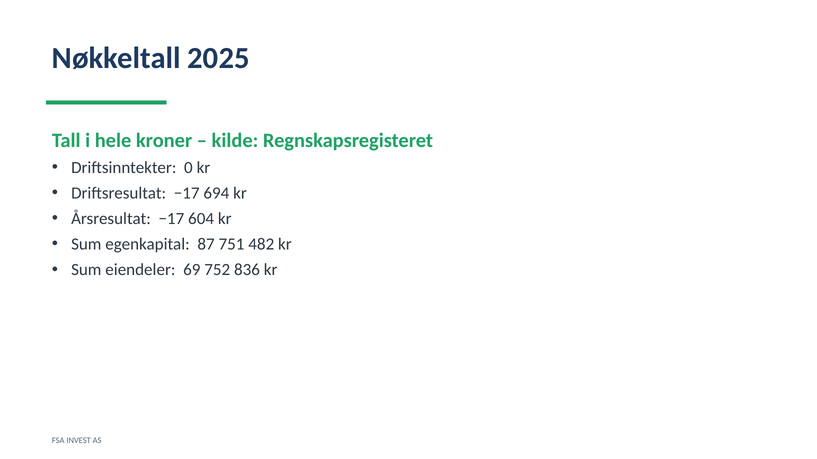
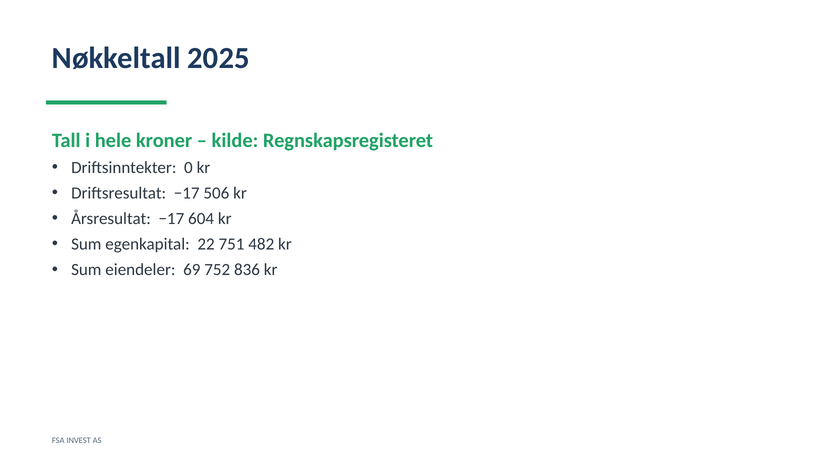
694: 694 -> 506
87: 87 -> 22
